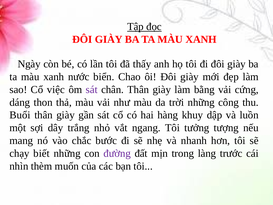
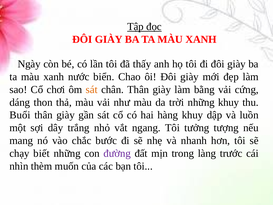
việc: việc -> chơi
sát at (92, 89) colour: purple -> orange
những công: công -> khuy
